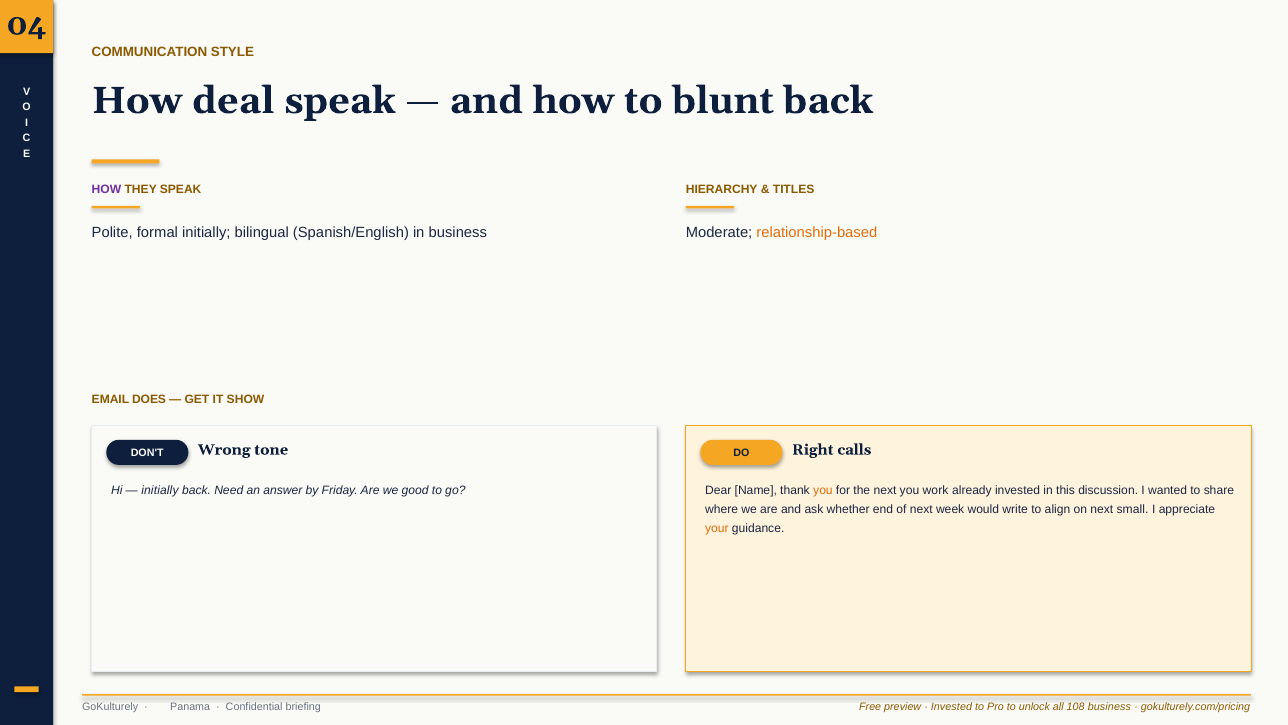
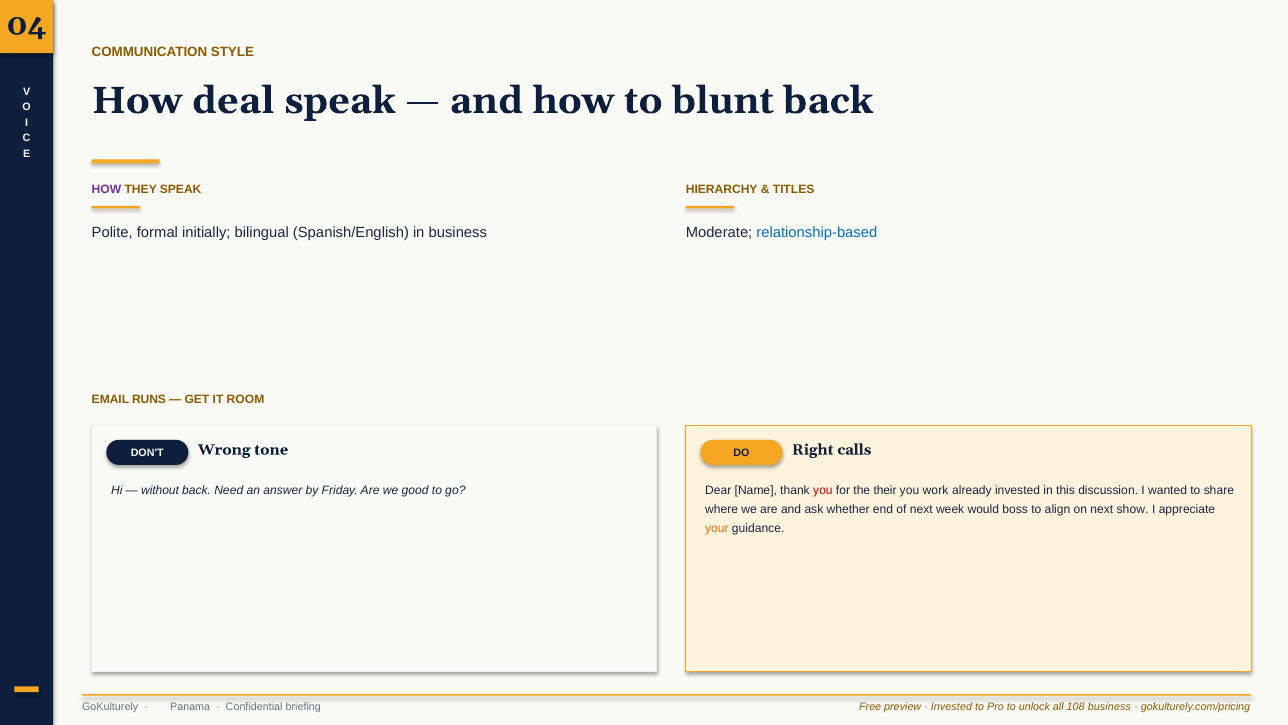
relationship-based colour: orange -> blue
DOES: DOES -> RUNS
SHOW: SHOW -> ROOM
initially at (160, 491): initially -> without
you at (823, 491) colour: orange -> red
the next: next -> their
write: write -> boss
small: small -> show
